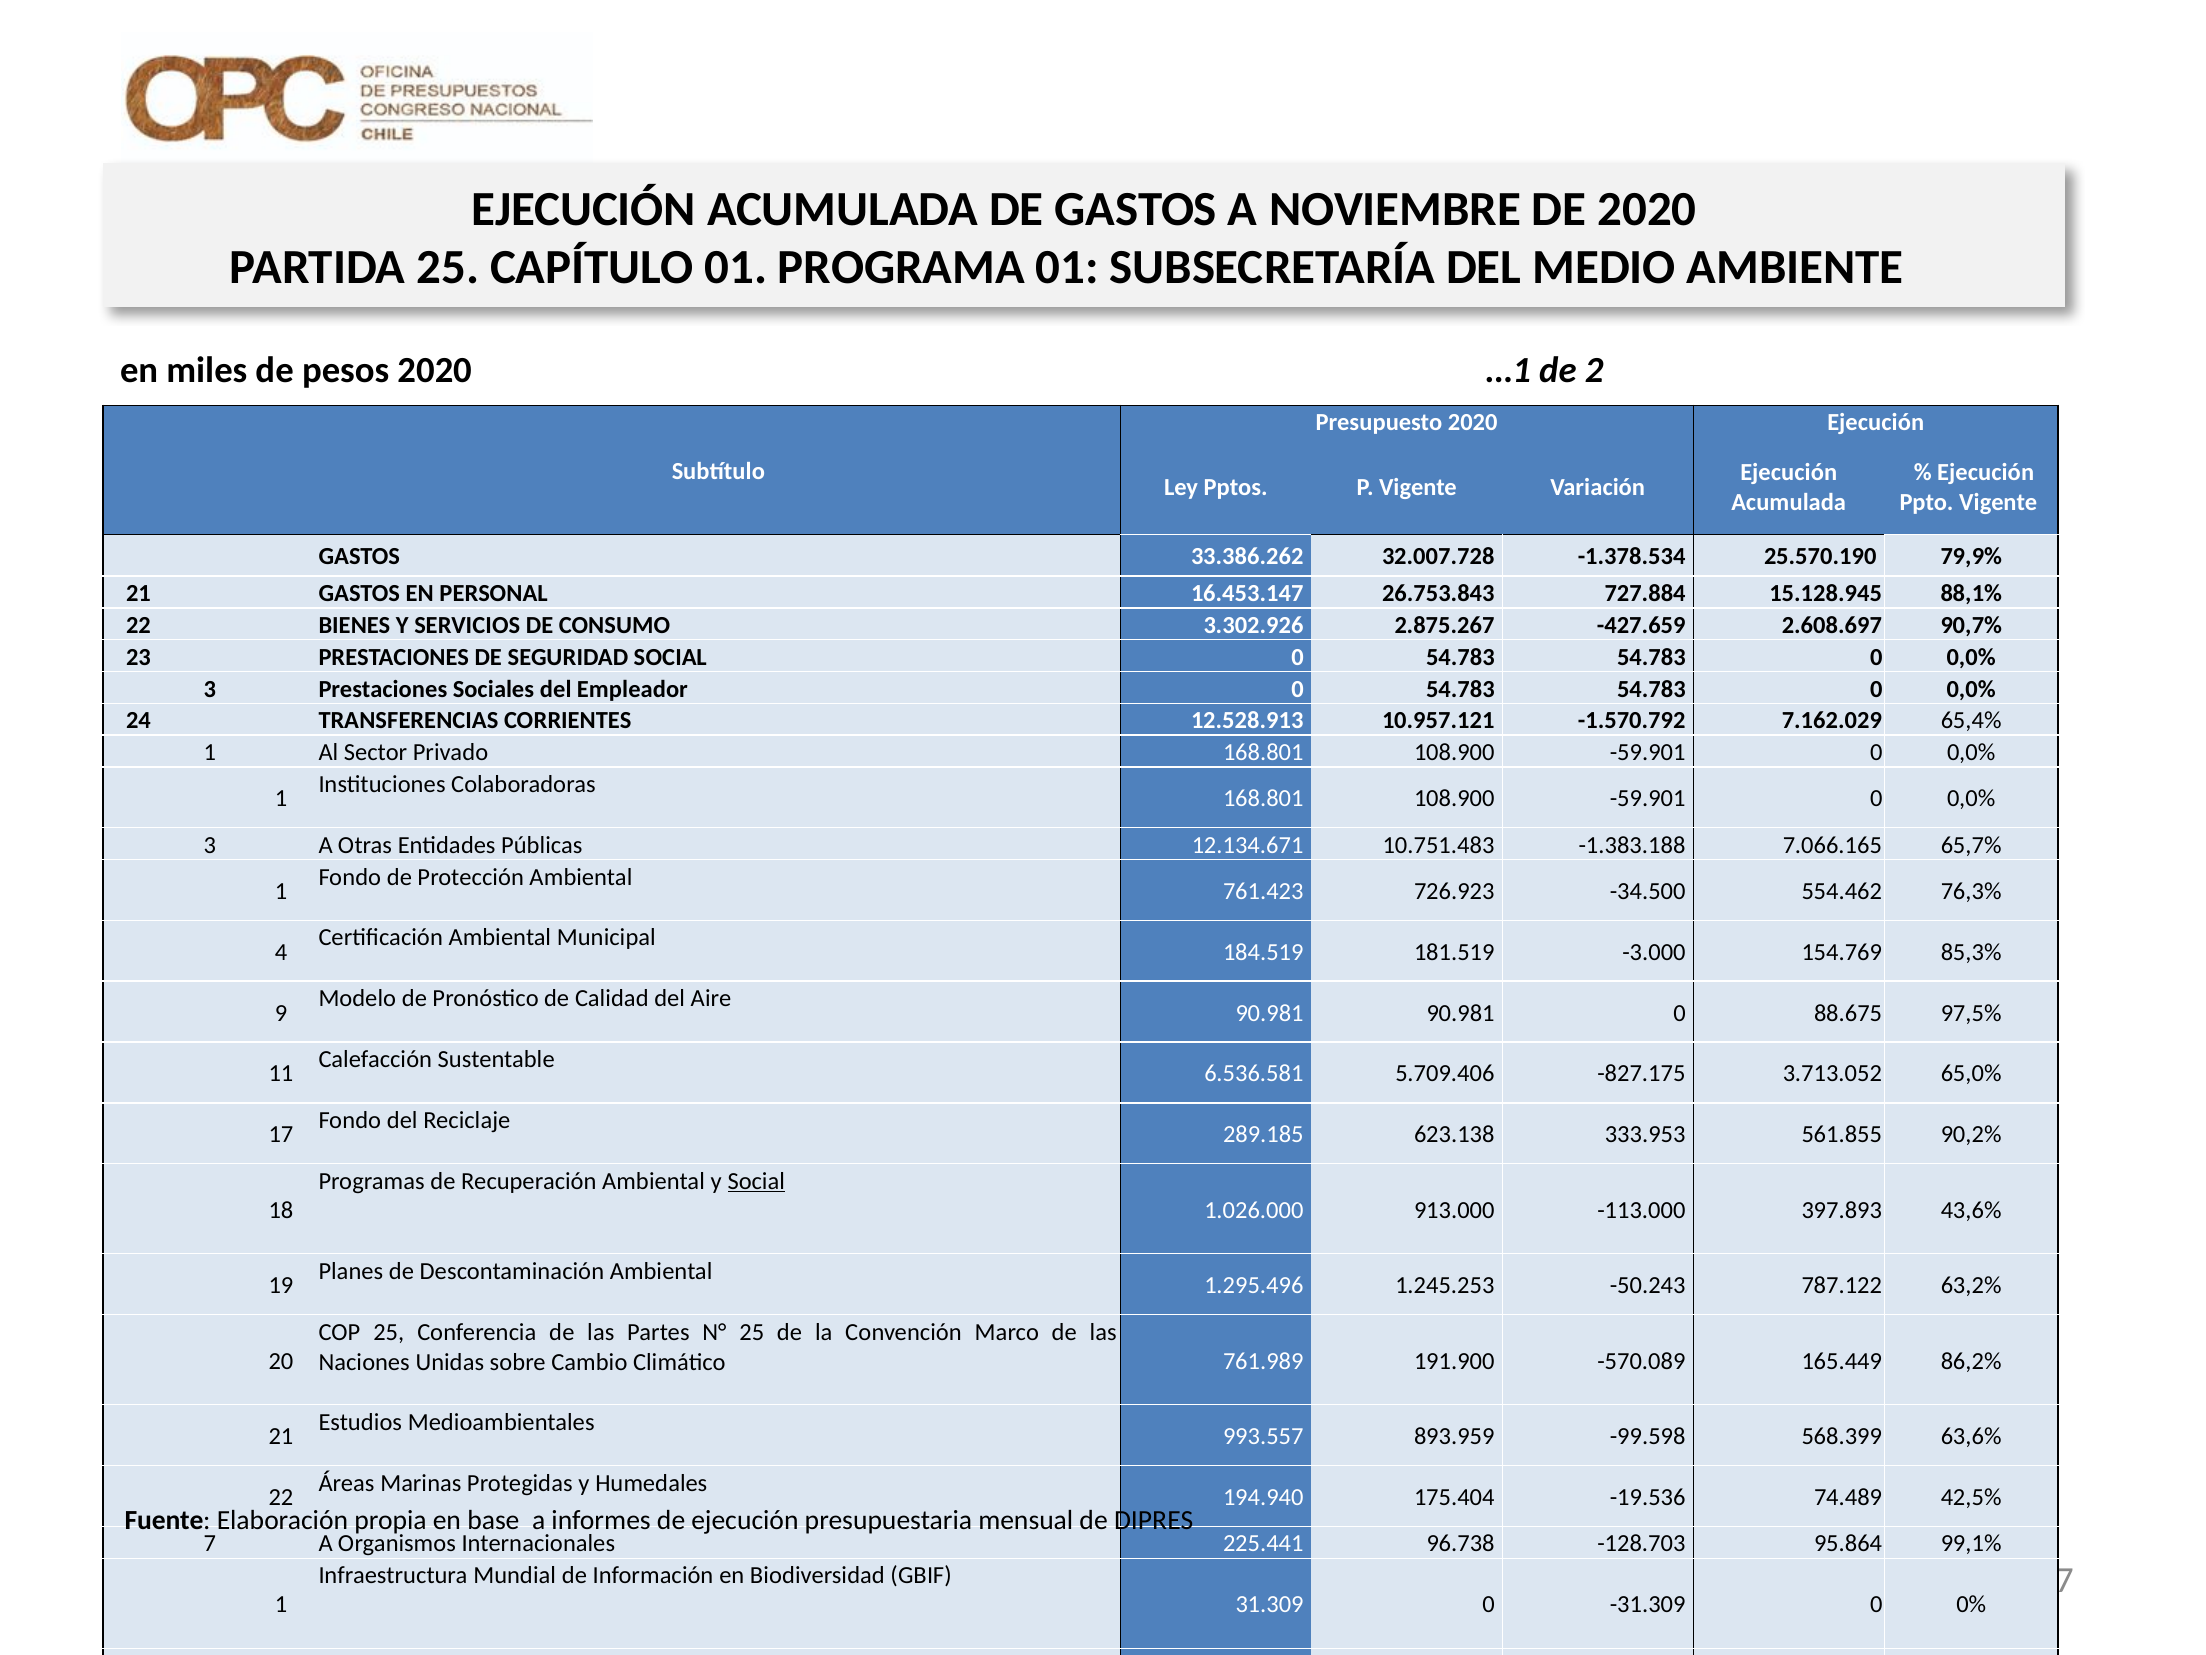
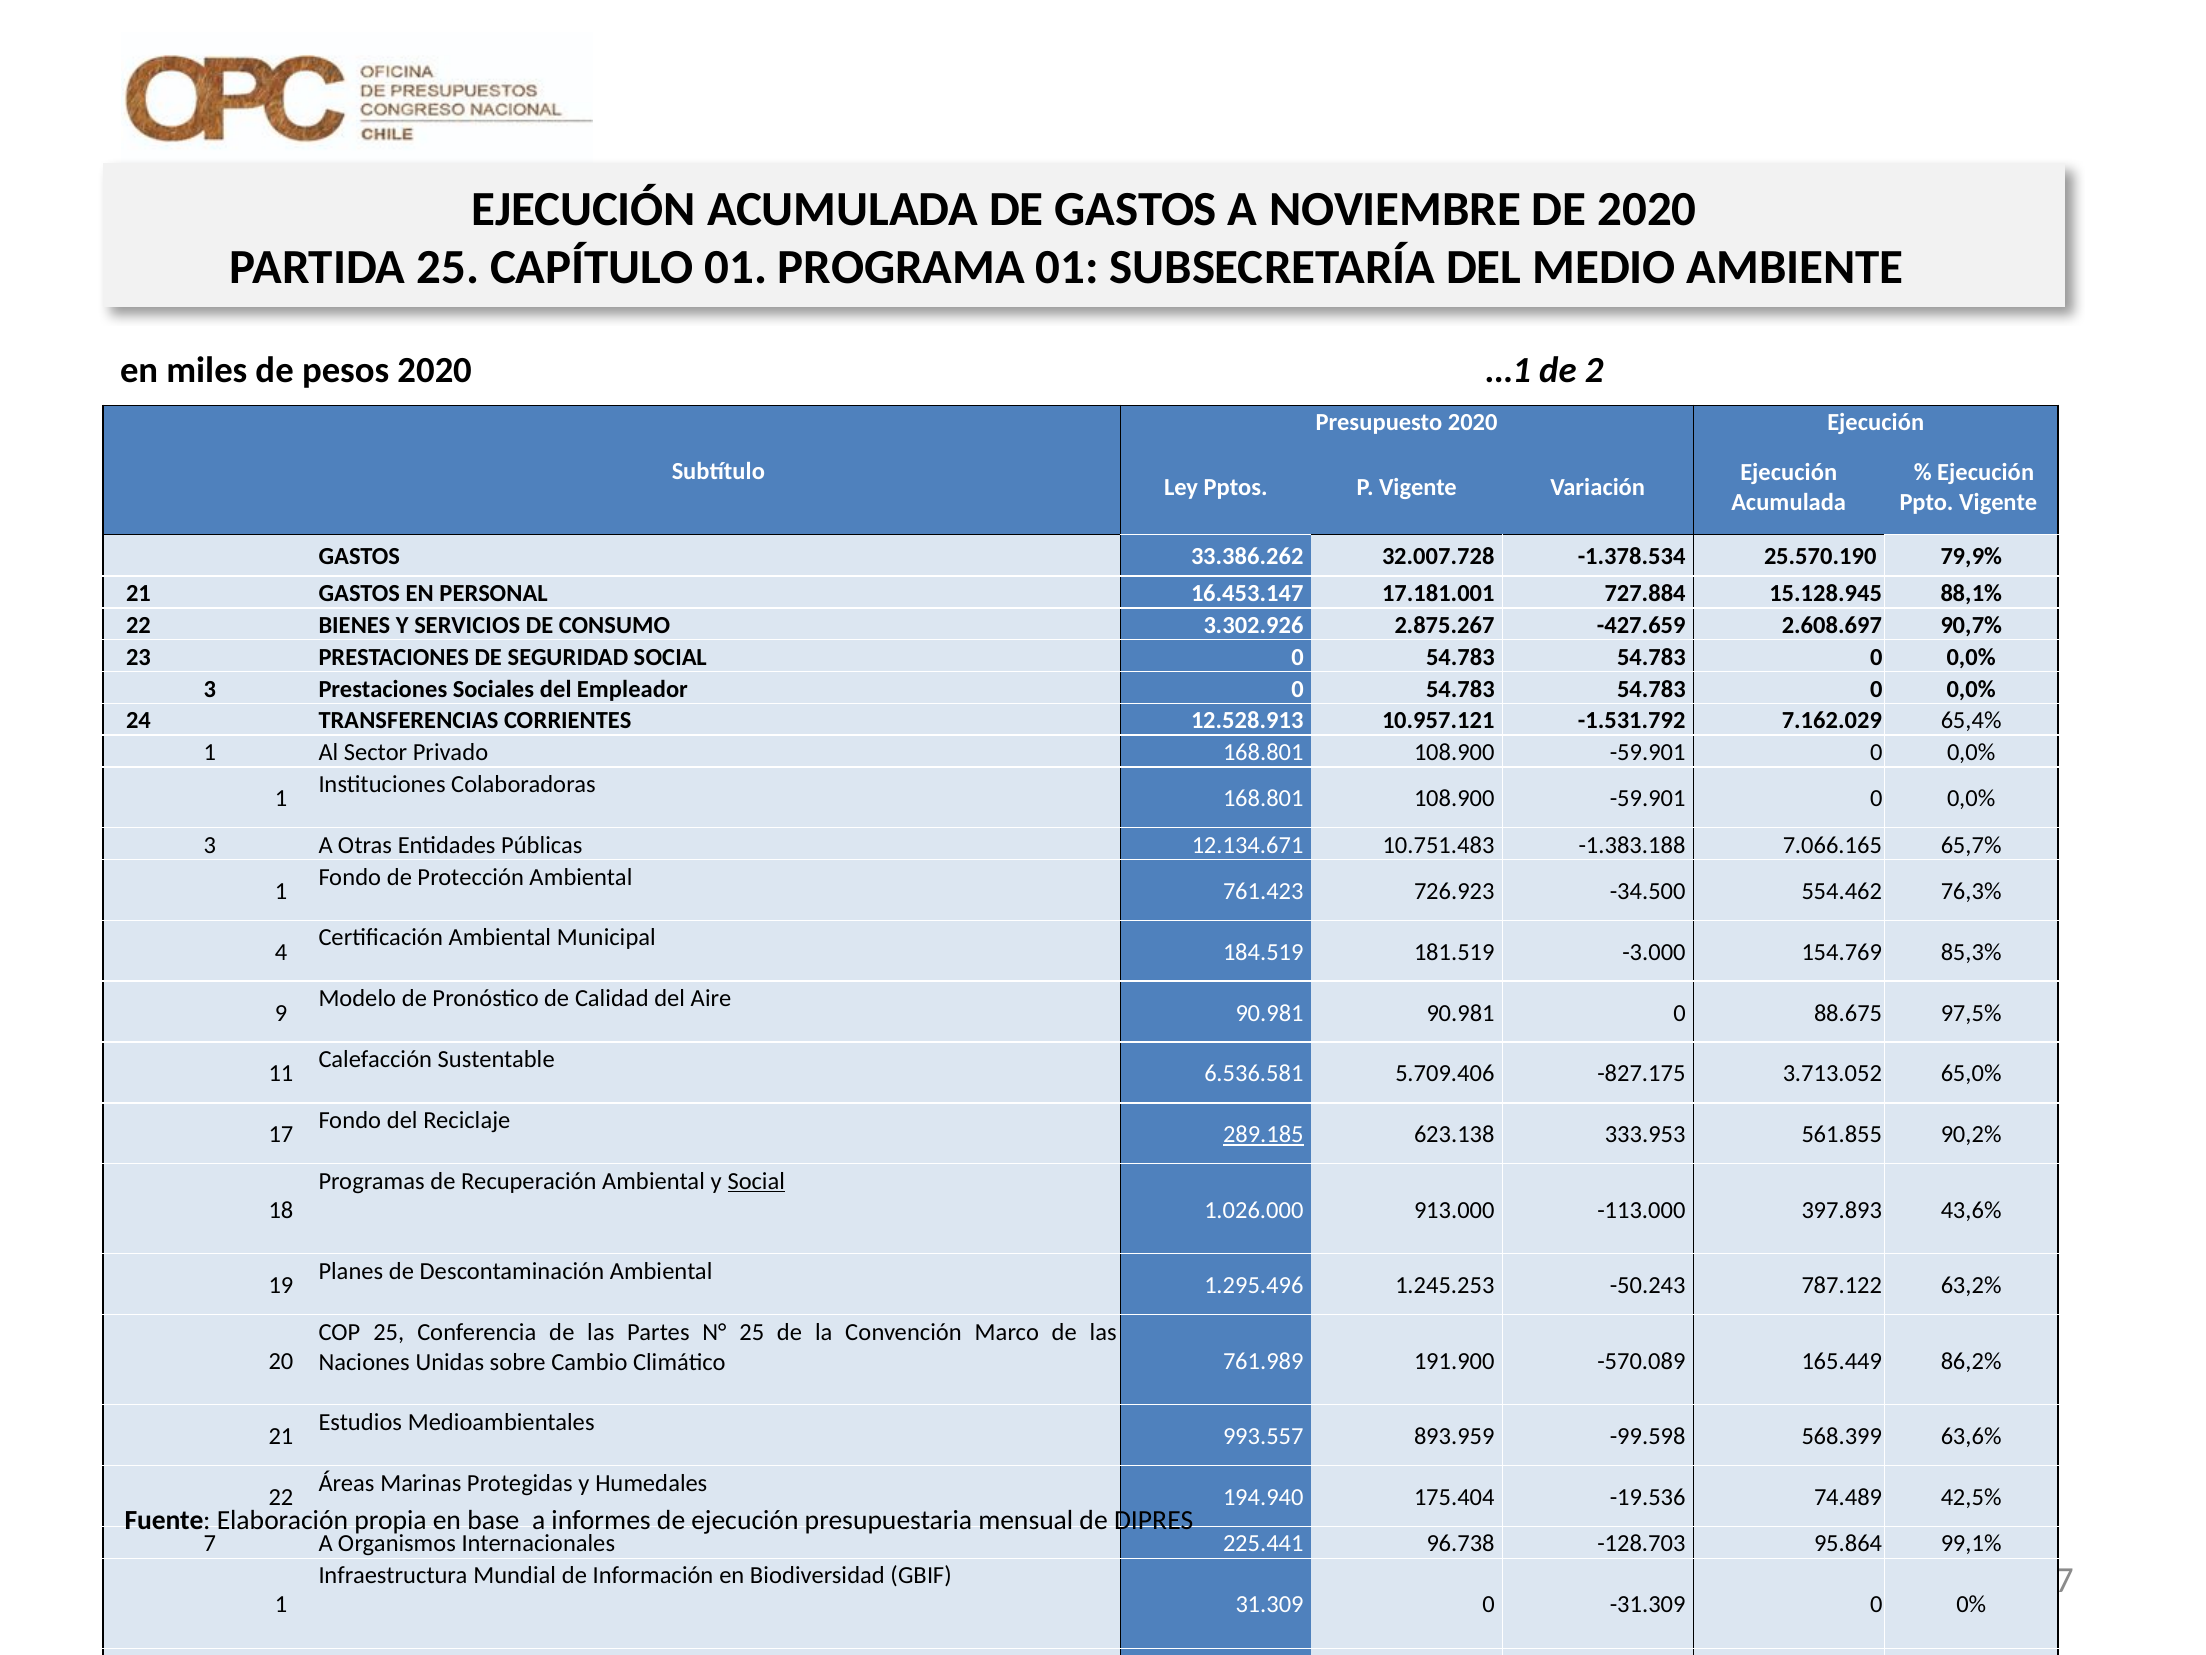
26.753.843: 26.753.843 -> 17.181.001
-1.570.792: -1.570.792 -> -1.531.792
289.185 underline: none -> present
